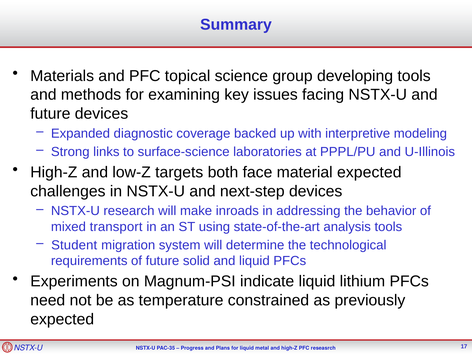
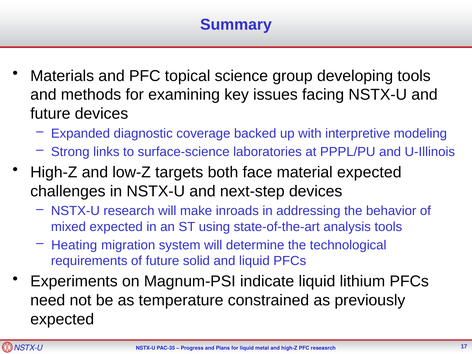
mixed transport: transport -> expected
Student: Student -> Heating
